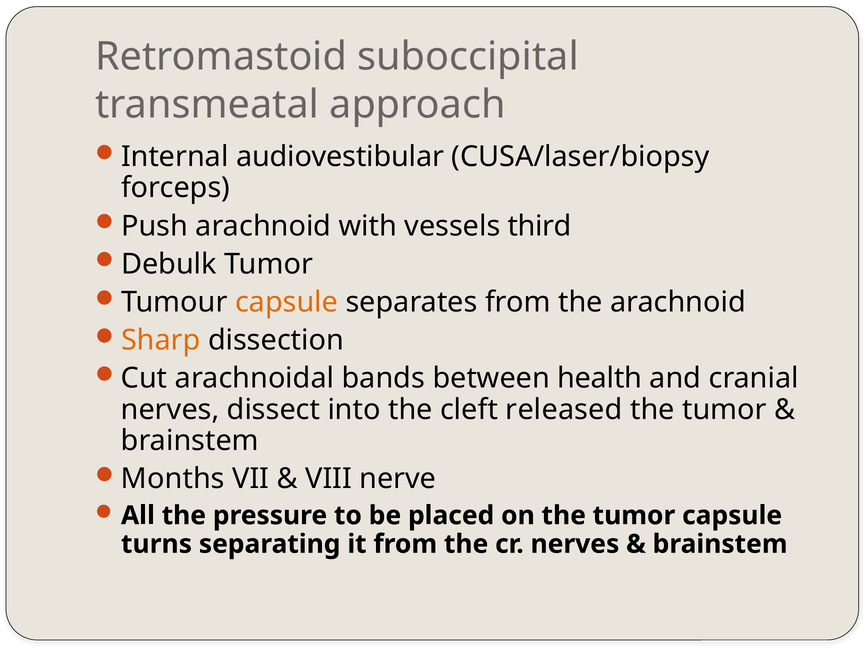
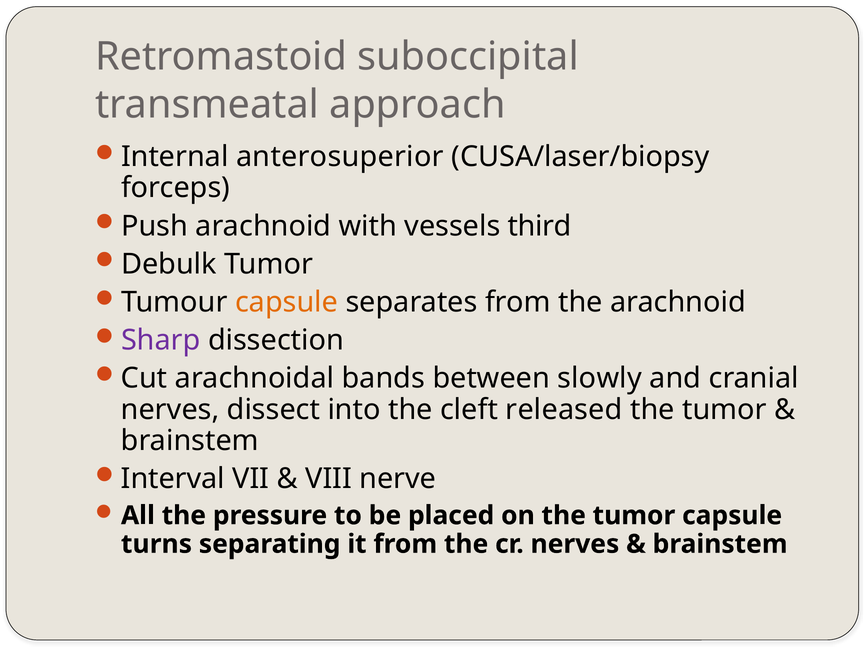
audiovestibular: audiovestibular -> anterosuperior
Sharp colour: orange -> purple
health: health -> slowly
Months: Months -> Interval
